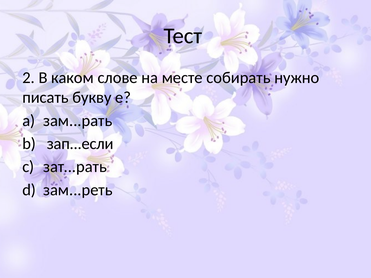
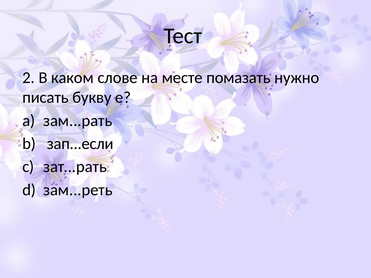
собирать: собирать -> помазать
